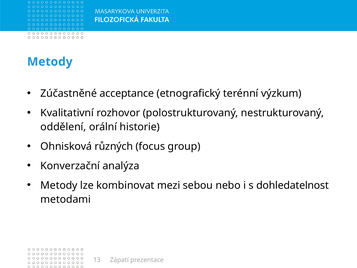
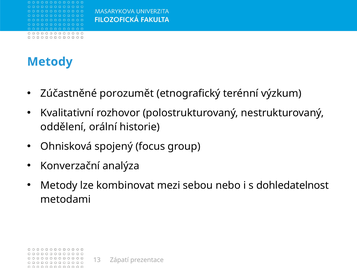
acceptance: acceptance -> porozumět
různých: různých -> spojený
